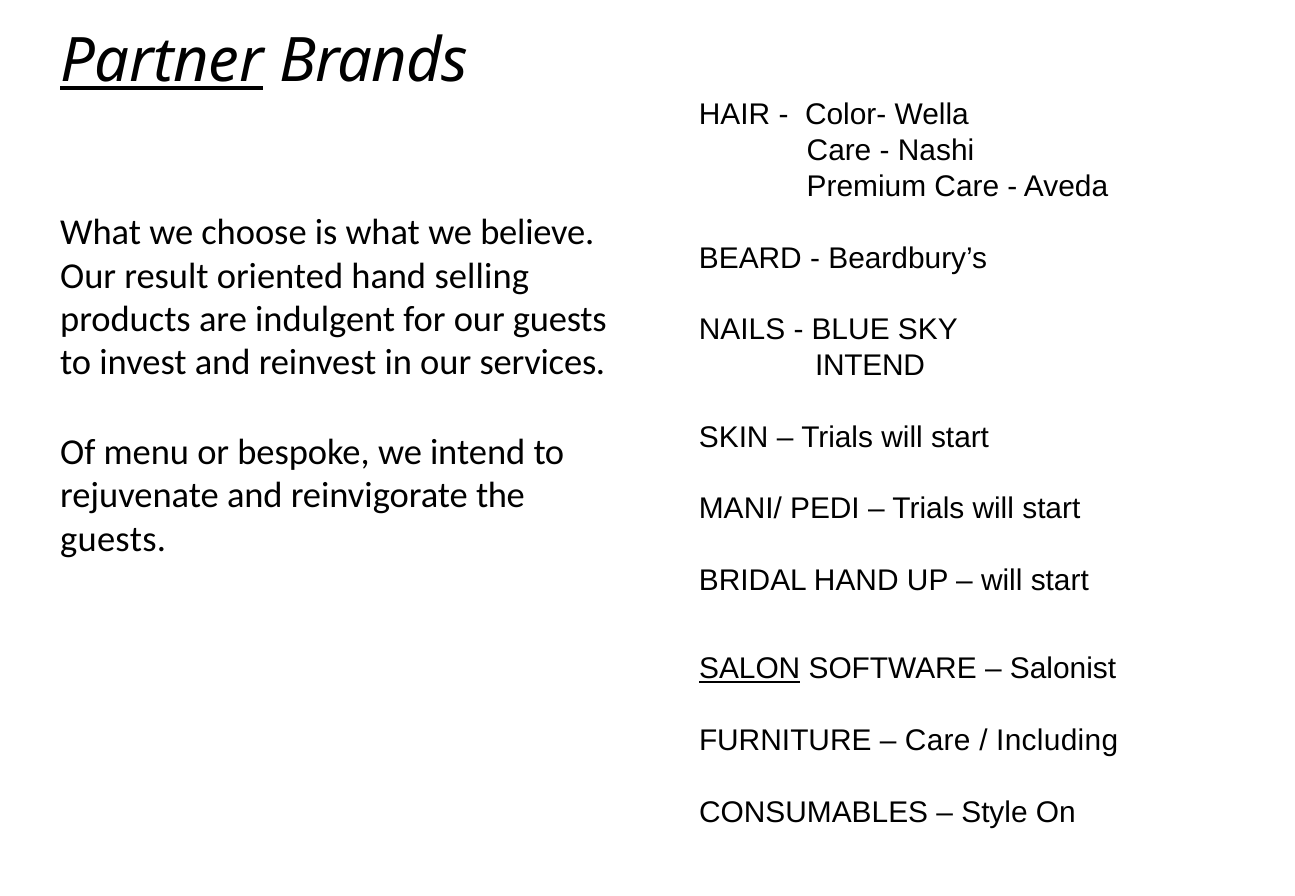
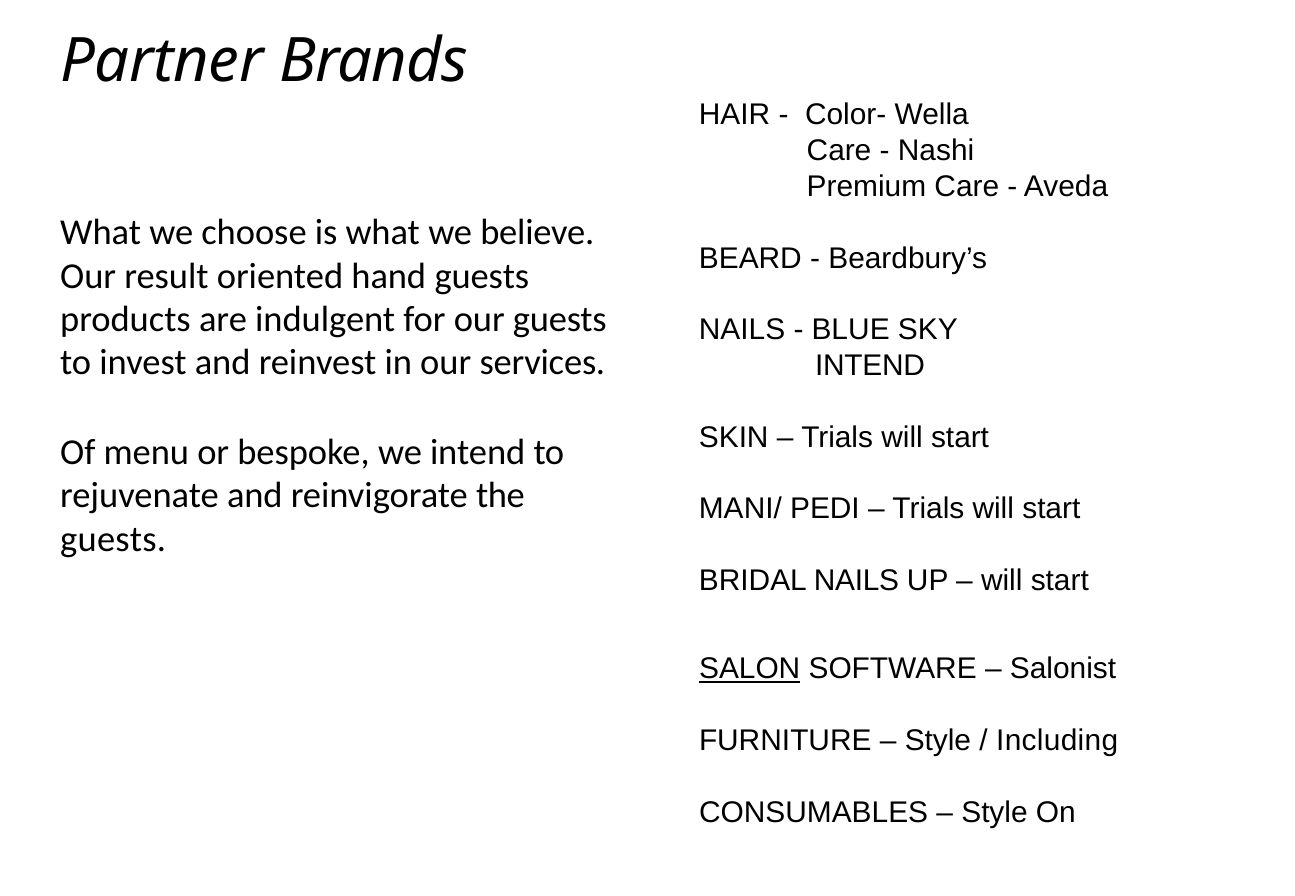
Partner underline: present -> none
hand selling: selling -> guests
BRIDAL HAND: HAND -> NAILS
Care at (938, 741): Care -> Style
